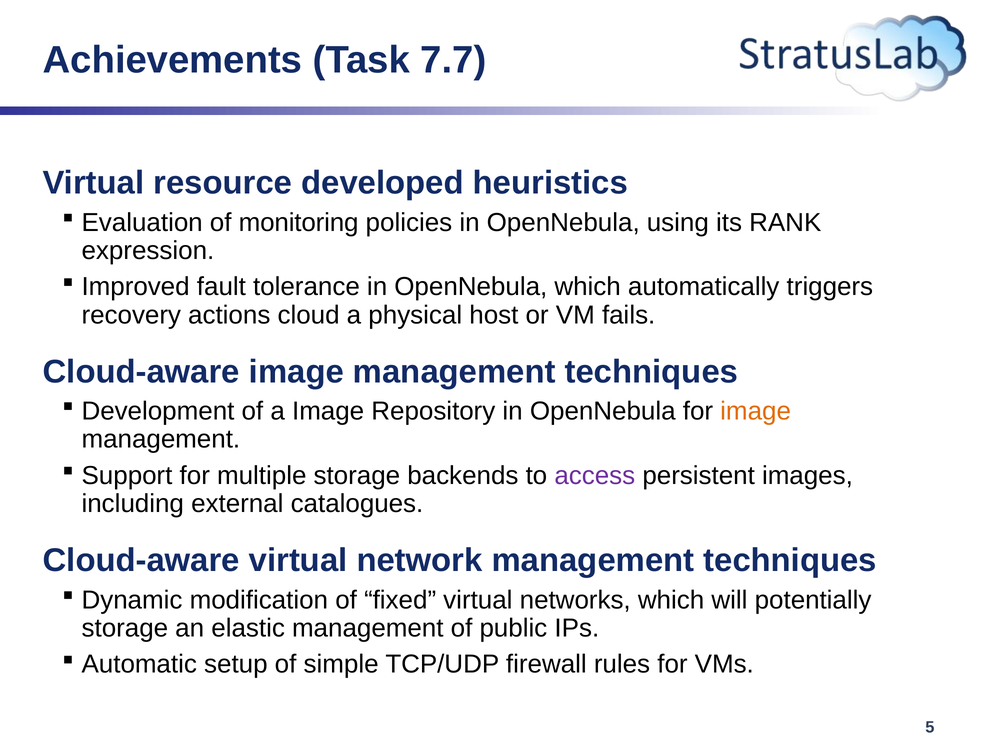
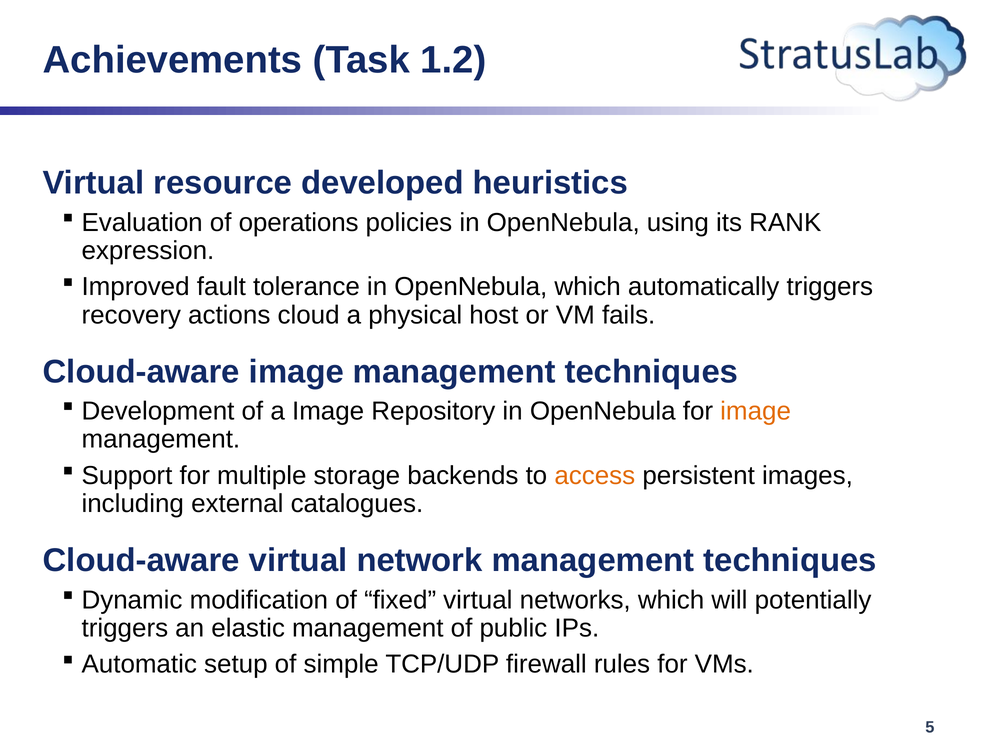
7.7: 7.7 -> 1.2
monitoring: monitoring -> operations
access colour: purple -> orange
storage at (125, 628): storage -> triggers
